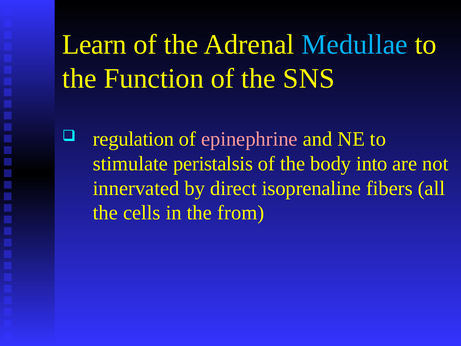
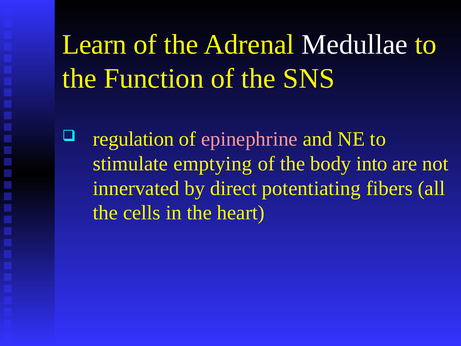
Medullae colour: light blue -> white
peristalsis: peristalsis -> emptying
isoprenaline: isoprenaline -> potentiating
from: from -> heart
